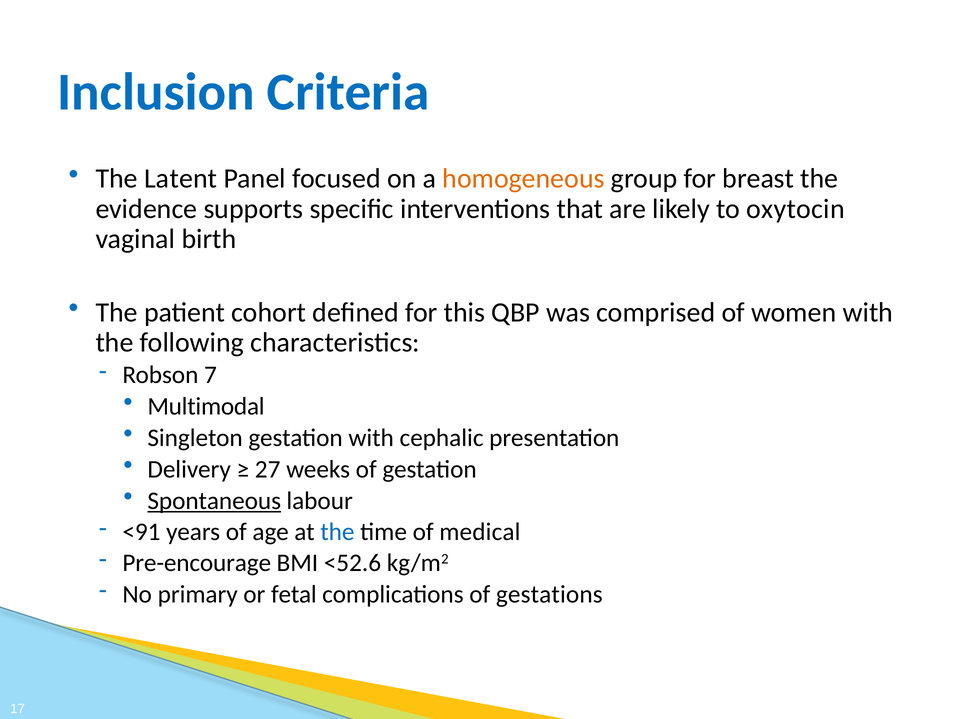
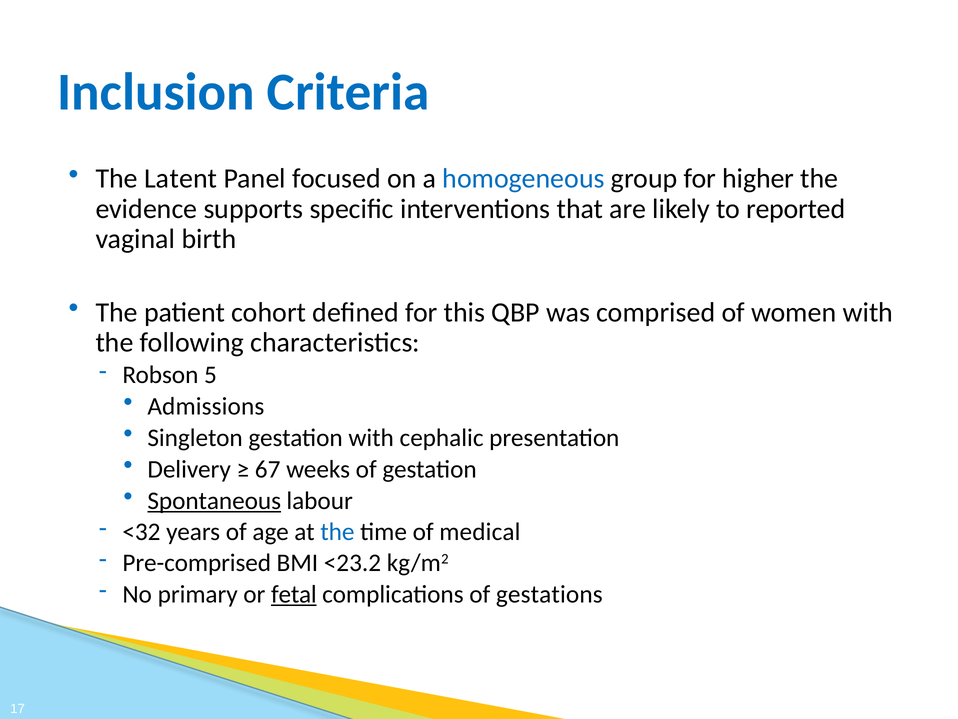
homogeneous colour: orange -> blue
breast: breast -> higher
oxytocin: oxytocin -> reported
7: 7 -> 5
Multimodal: Multimodal -> Admissions
27: 27 -> 67
<91: <91 -> <32
Pre-encourage: Pre-encourage -> Pre-comprised
<52.6: <52.6 -> <23.2
fetal underline: none -> present
